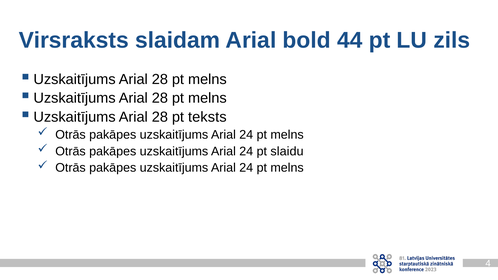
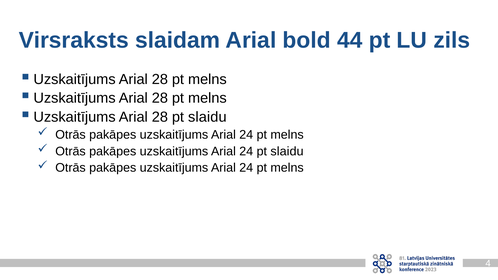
28 pt teksts: teksts -> slaidu
